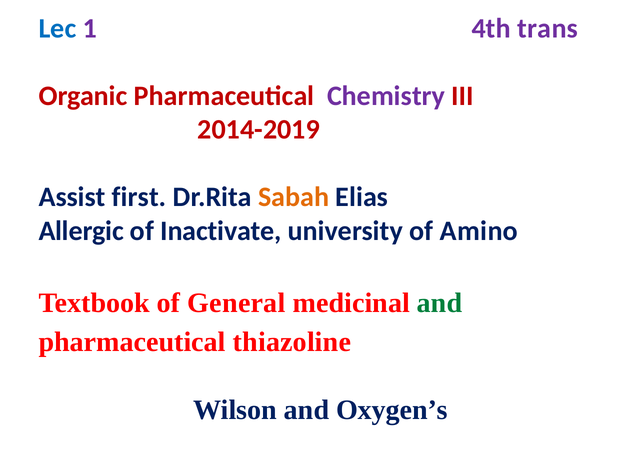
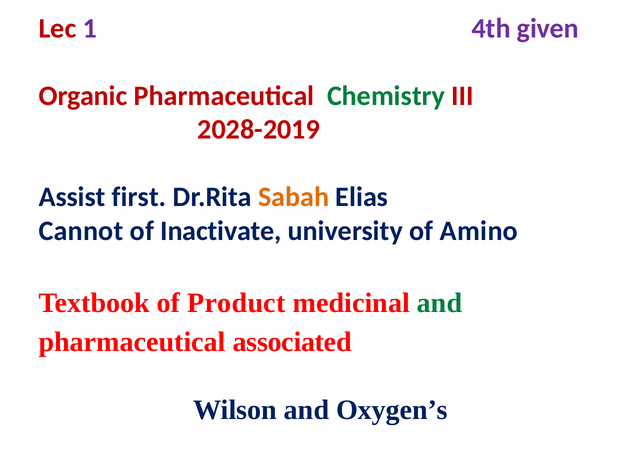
Lec colour: blue -> red
trans: trans -> given
Chemistry colour: purple -> green
2014-2019: 2014-2019 -> 2028-2019
Allergic: Allergic -> Cannot
General: General -> Product
thiazoline: thiazoline -> associated
